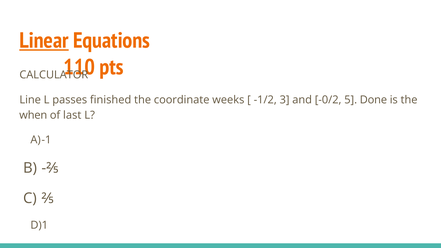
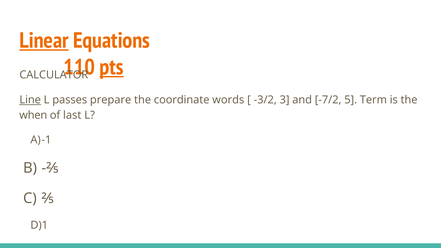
pts underline: none -> present
Line underline: none -> present
finished: finished -> prepare
weeks: weeks -> words
-1/2: -1/2 -> -3/2
-0/2: -0/2 -> -7/2
Done: Done -> Term
